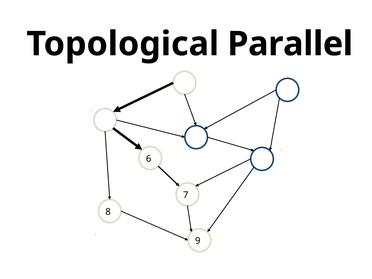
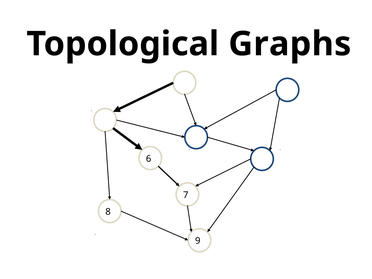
Parallel: Parallel -> Graphs
